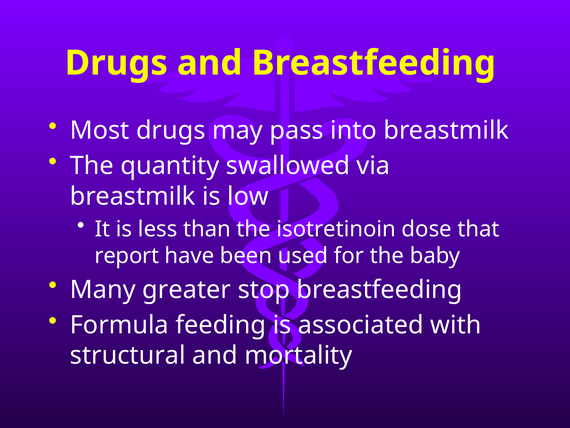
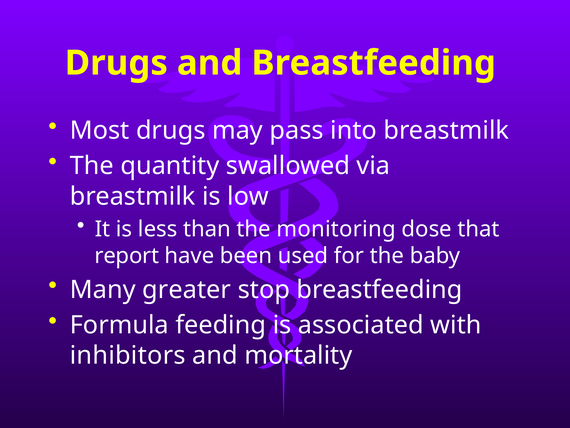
isotretinoin: isotretinoin -> monitoring
structural: structural -> inhibitors
